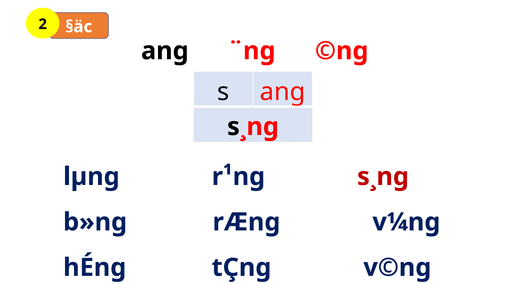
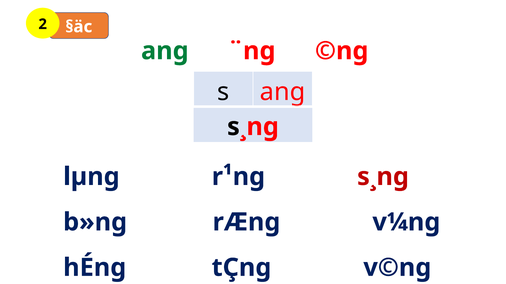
ang at (165, 51) colour: black -> green
